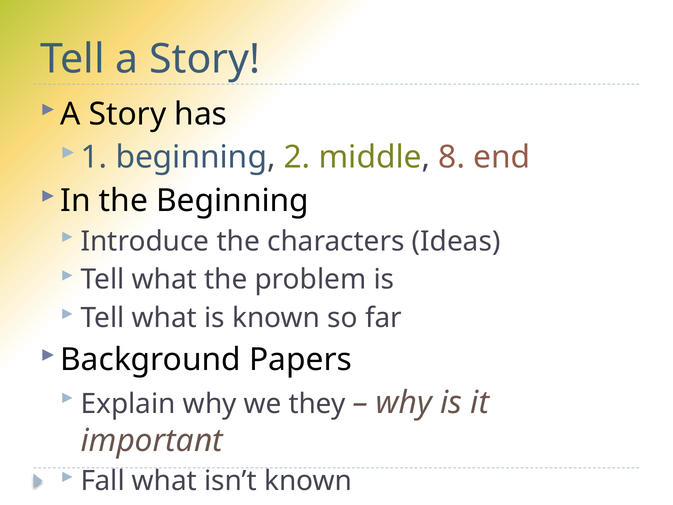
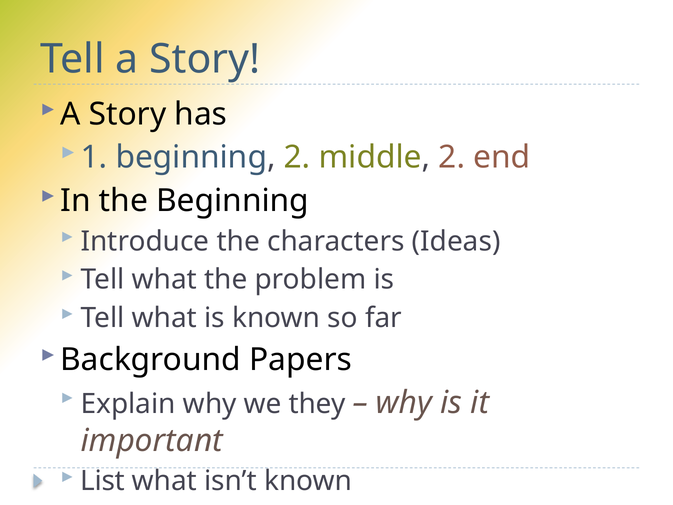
middle 8: 8 -> 2
Fall: Fall -> List
